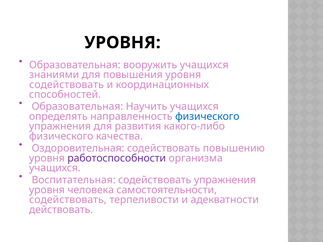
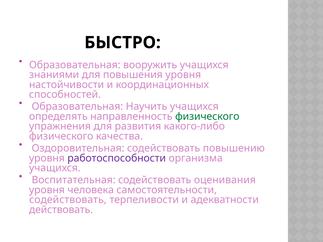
УРОВНЯ at (122, 43): УРОВНЯ -> БЫСТРО
содействовать at (66, 85): содействовать -> настойчивости
физического at (207, 117) colour: blue -> green
содействовать упражнения: упражнения -> оценивания
